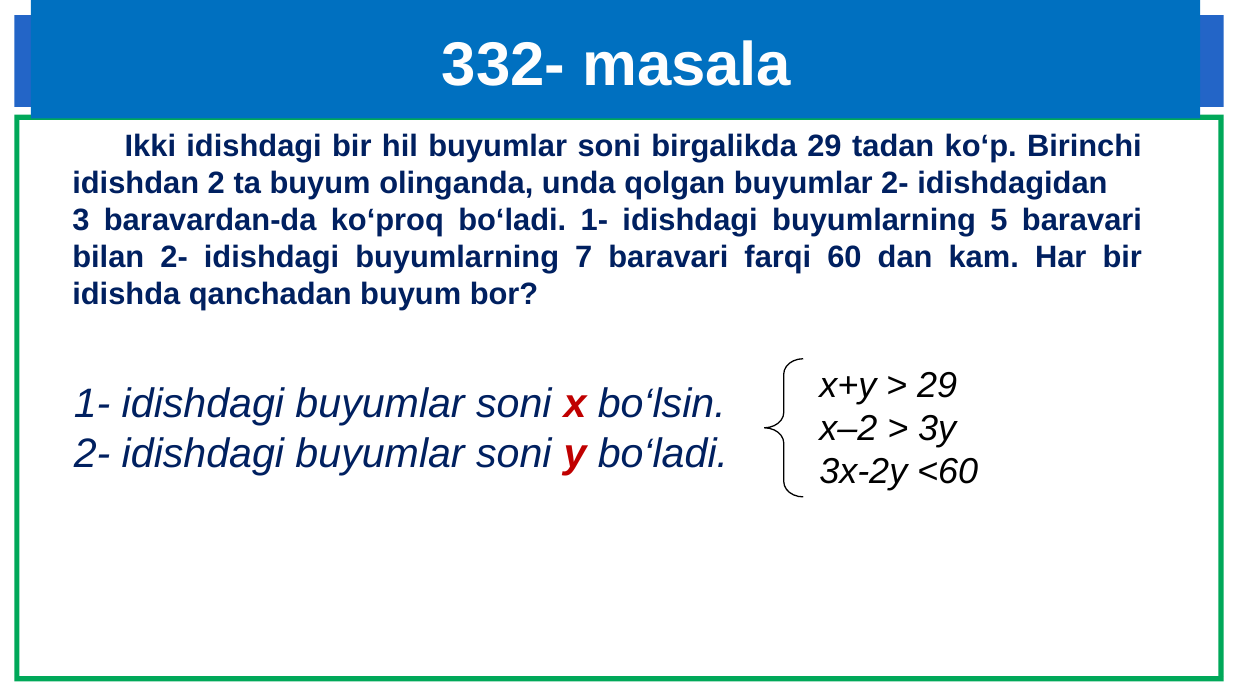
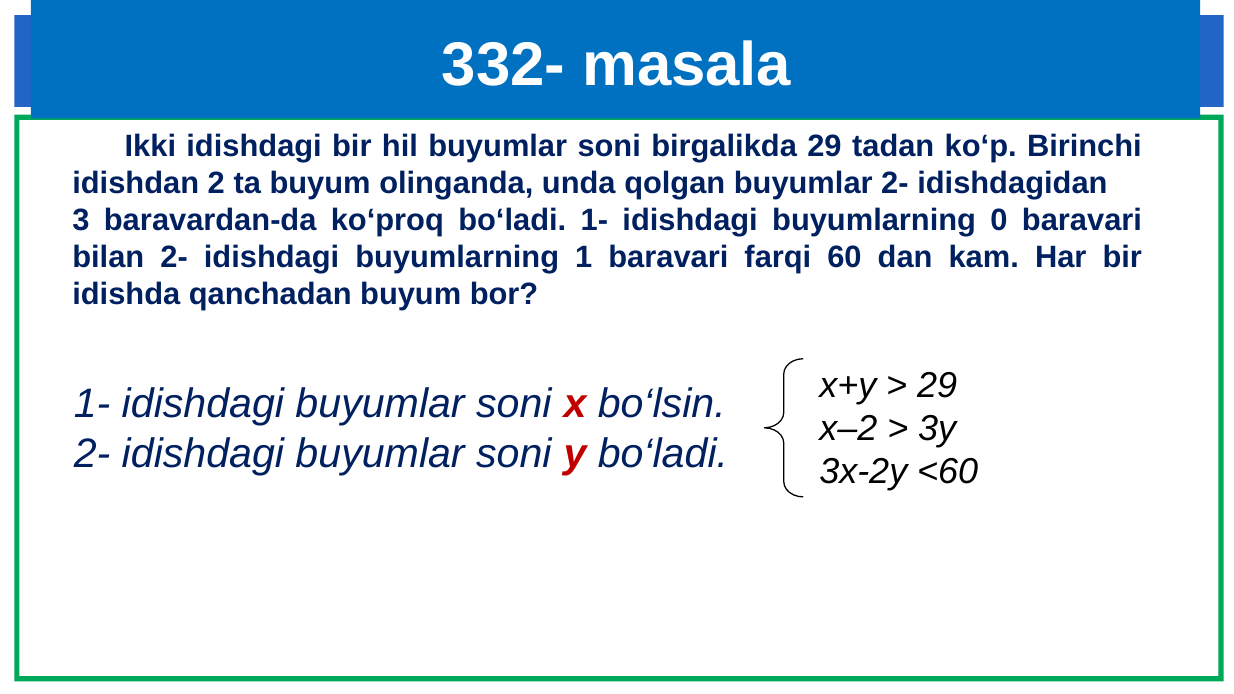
5: 5 -> 0
7: 7 -> 1
